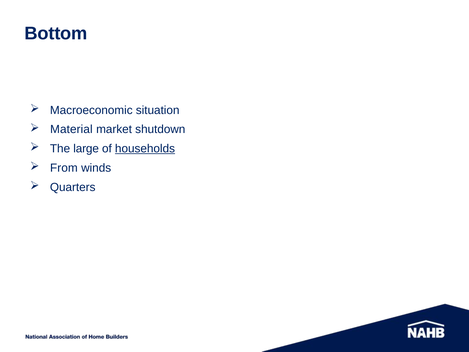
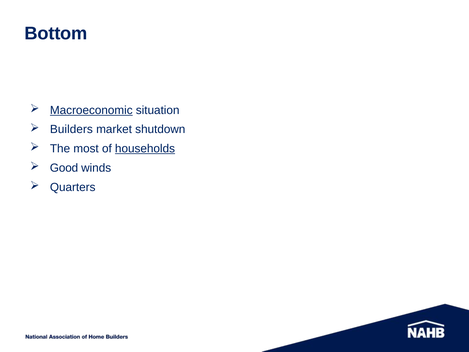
Macroeconomic underline: none -> present
Material: Material -> Builders
large: large -> most
From: From -> Good
